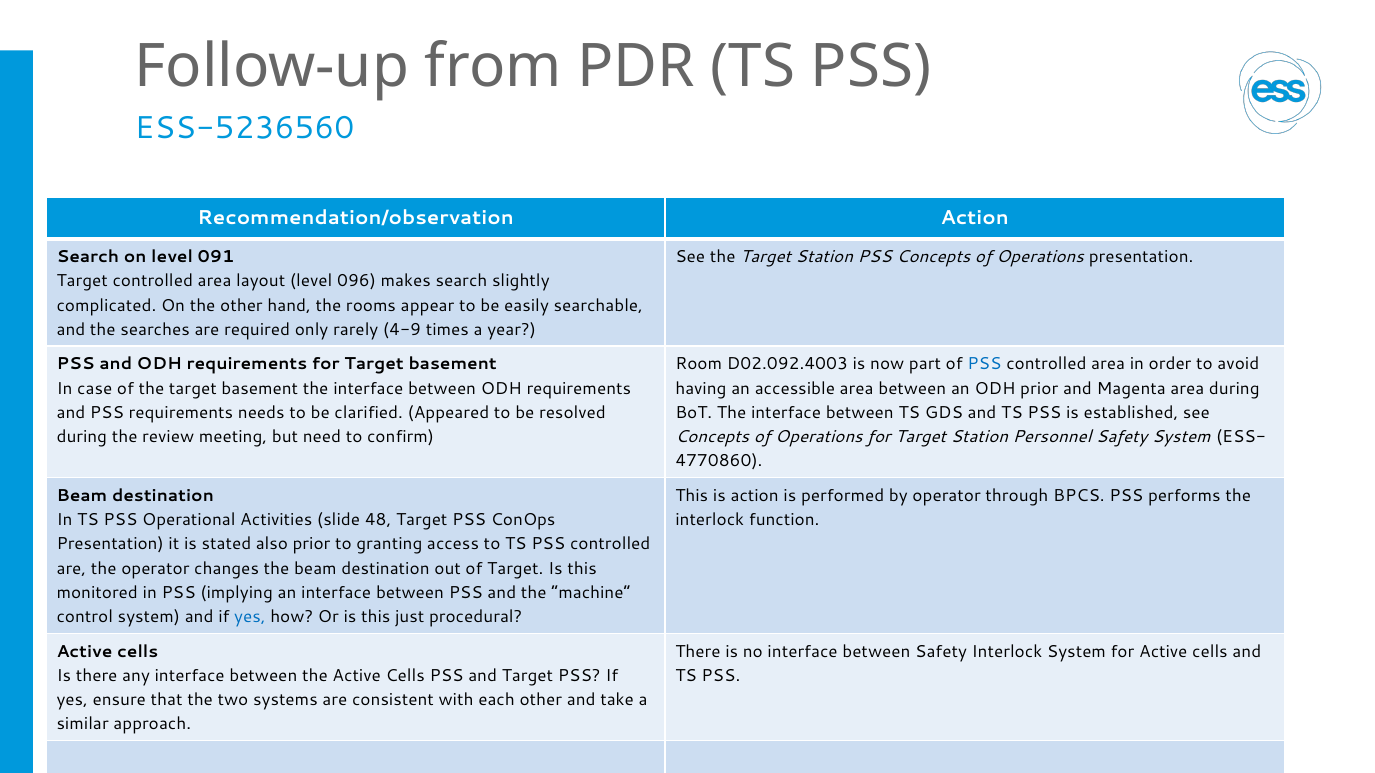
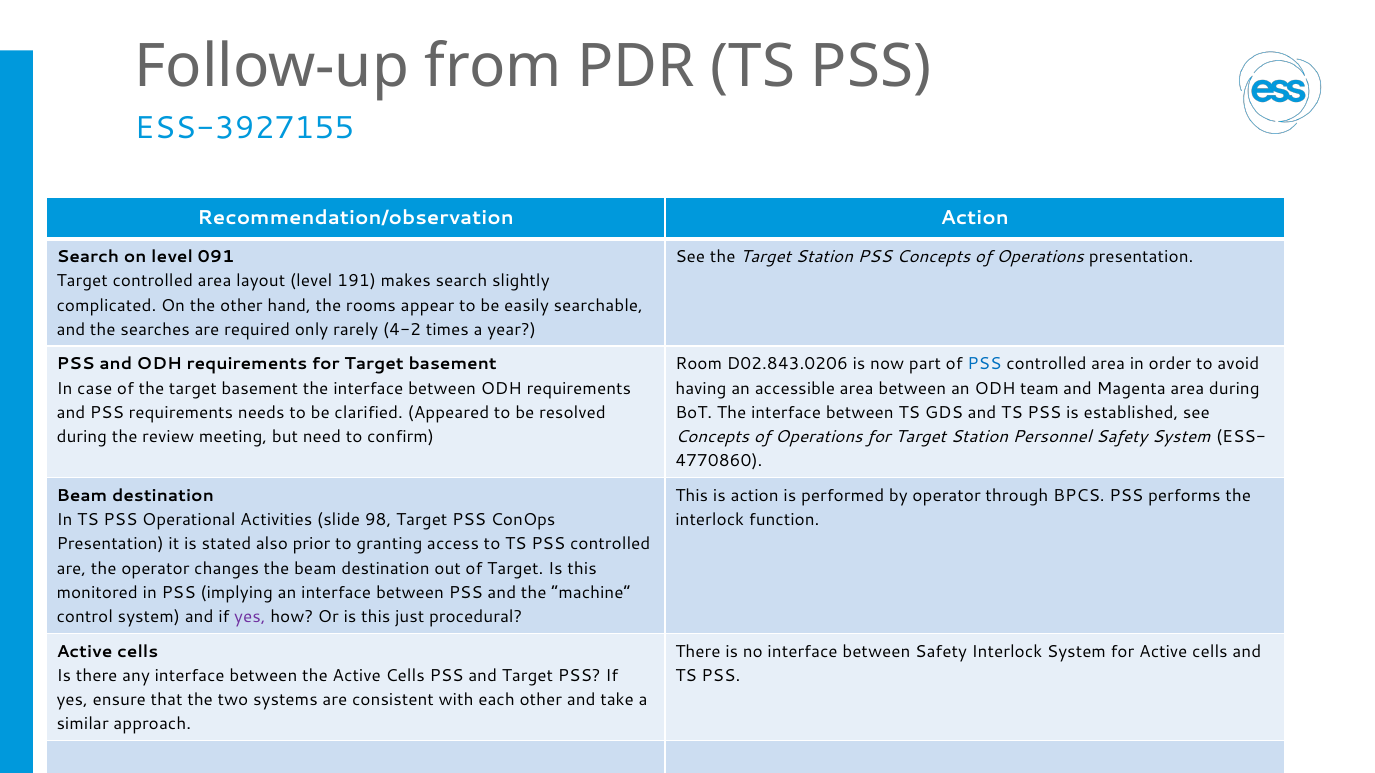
ESS-5236560: ESS-5236560 -> ESS-3927155
096: 096 -> 191
4-9: 4-9 -> 4-2
D02.092.4003: D02.092.4003 -> D02.843.0206
ODH prior: prior -> team
48: 48 -> 98
yes at (250, 617) colour: blue -> purple
